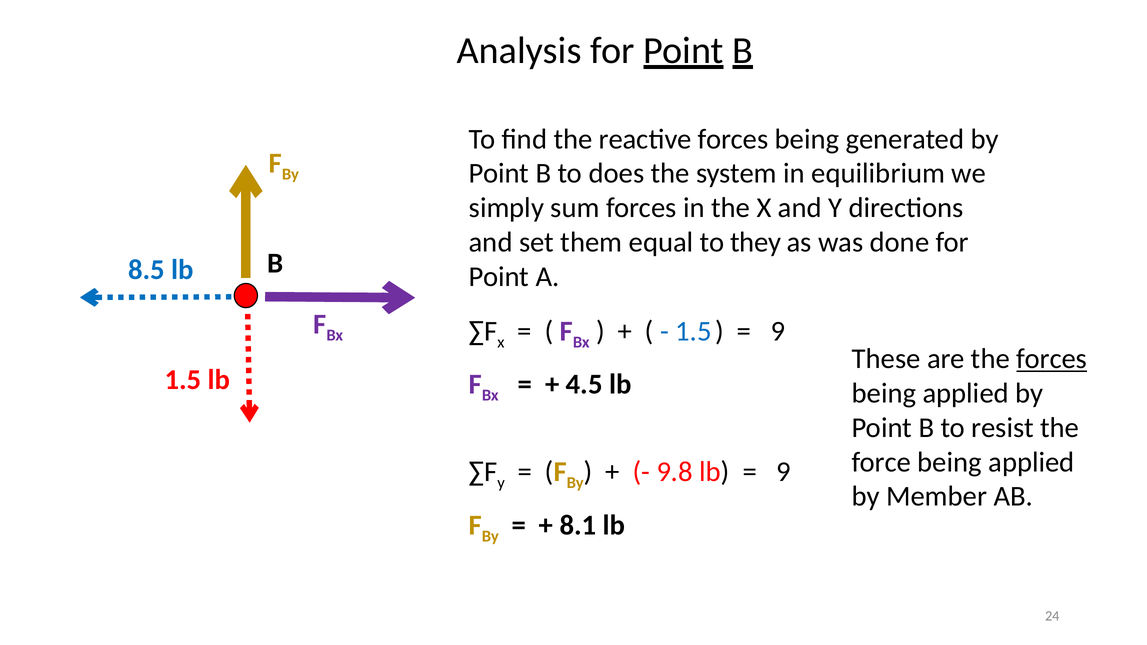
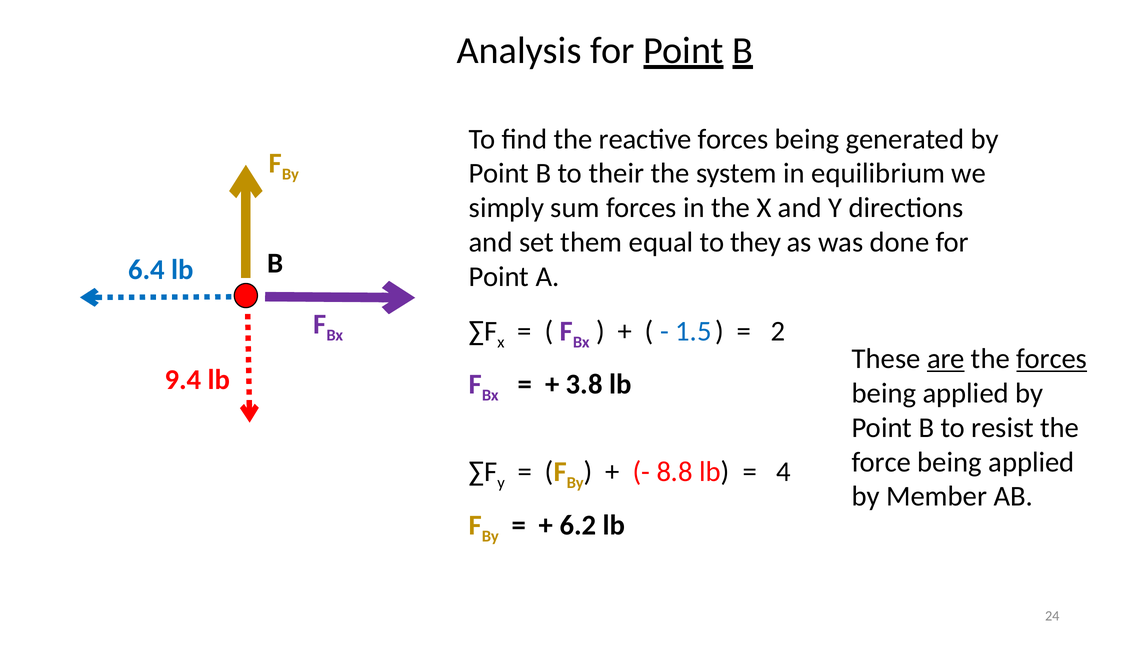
does: does -> their
8.5: 8.5 -> 6.4
9 at (778, 331): 9 -> 2
are underline: none -> present
1.5 at (183, 380): 1.5 -> 9.4
4.5: 4.5 -> 3.8
9.8: 9.8 -> 8.8
9 at (783, 472): 9 -> 4
8.1: 8.1 -> 6.2
